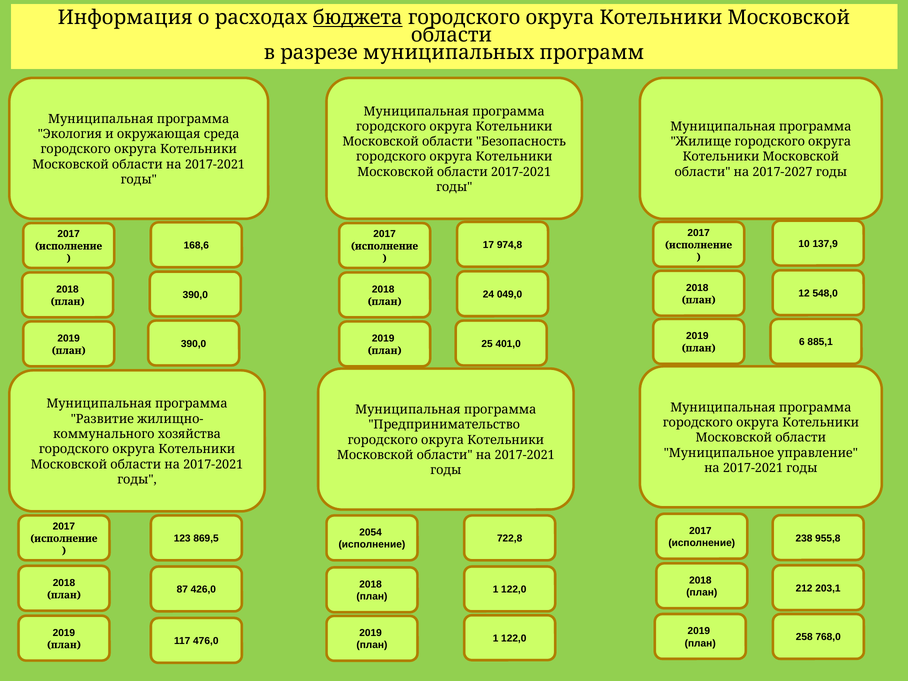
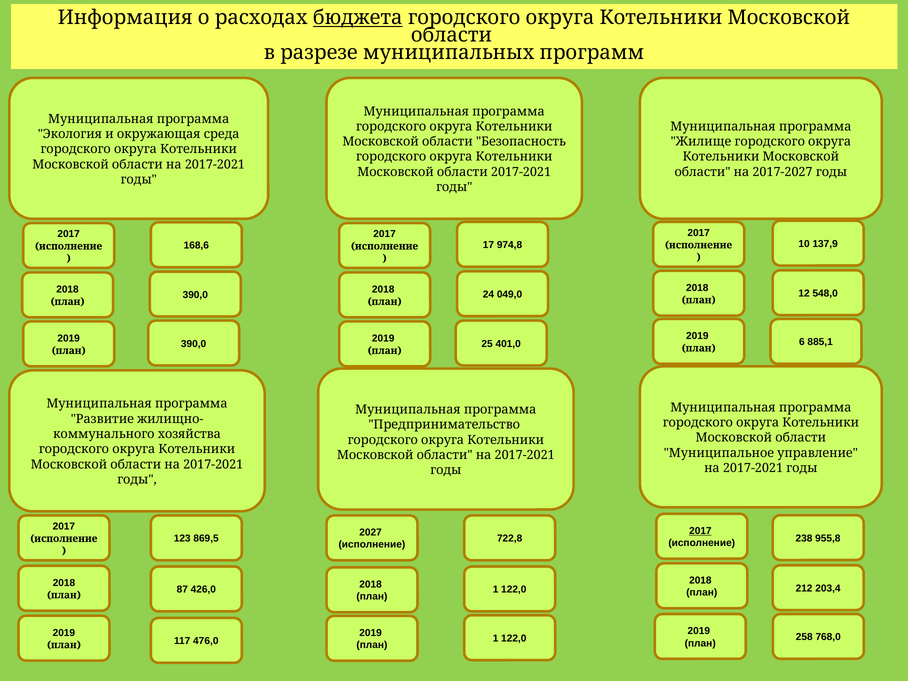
2017 at (700, 531) underline: none -> present
2054: 2054 -> 2027
203,1: 203,1 -> 203,4
